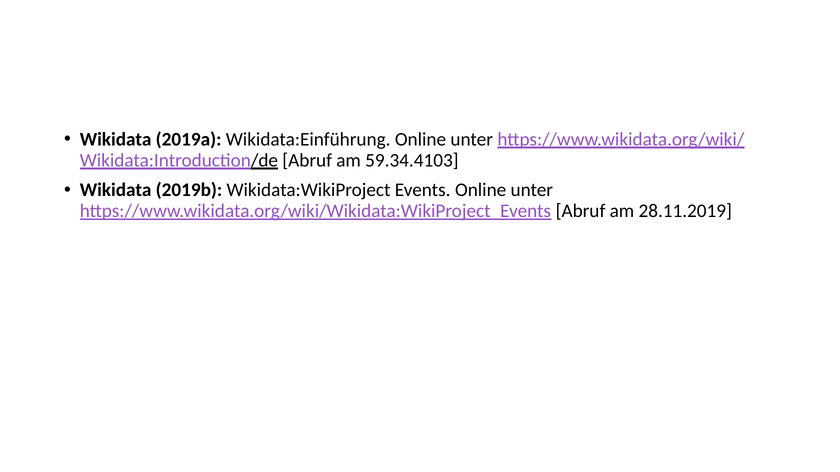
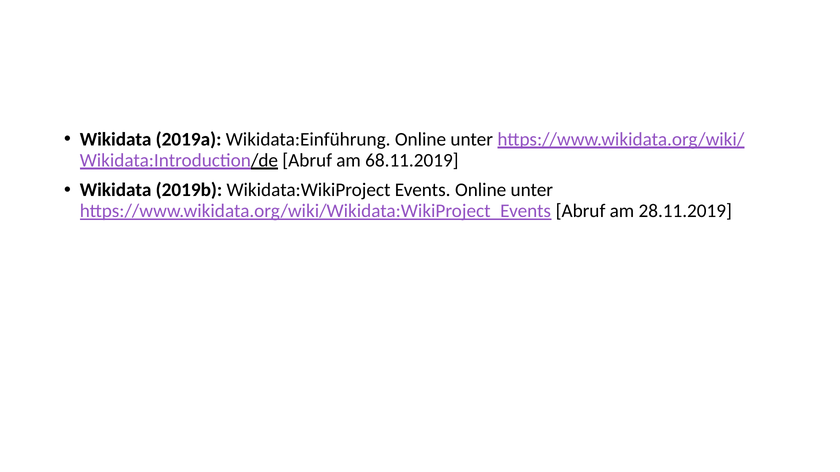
59.34.4103: 59.34.4103 -> 68.11.2019
